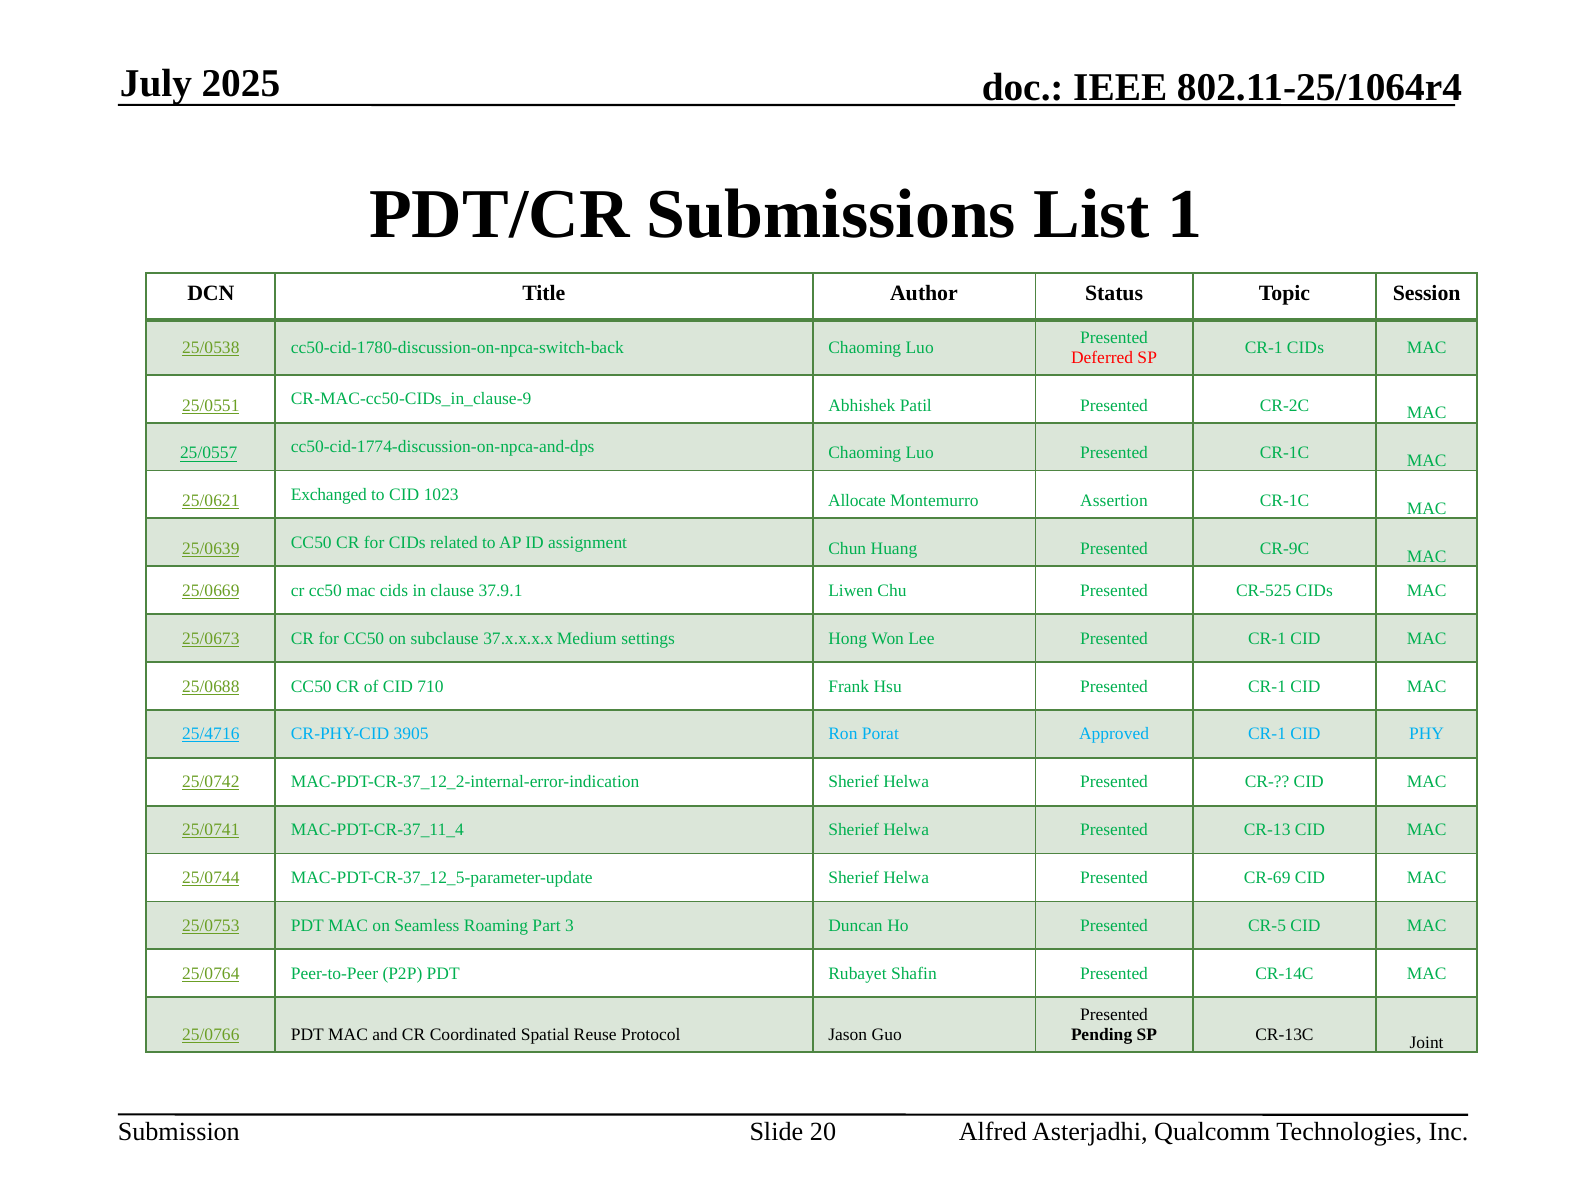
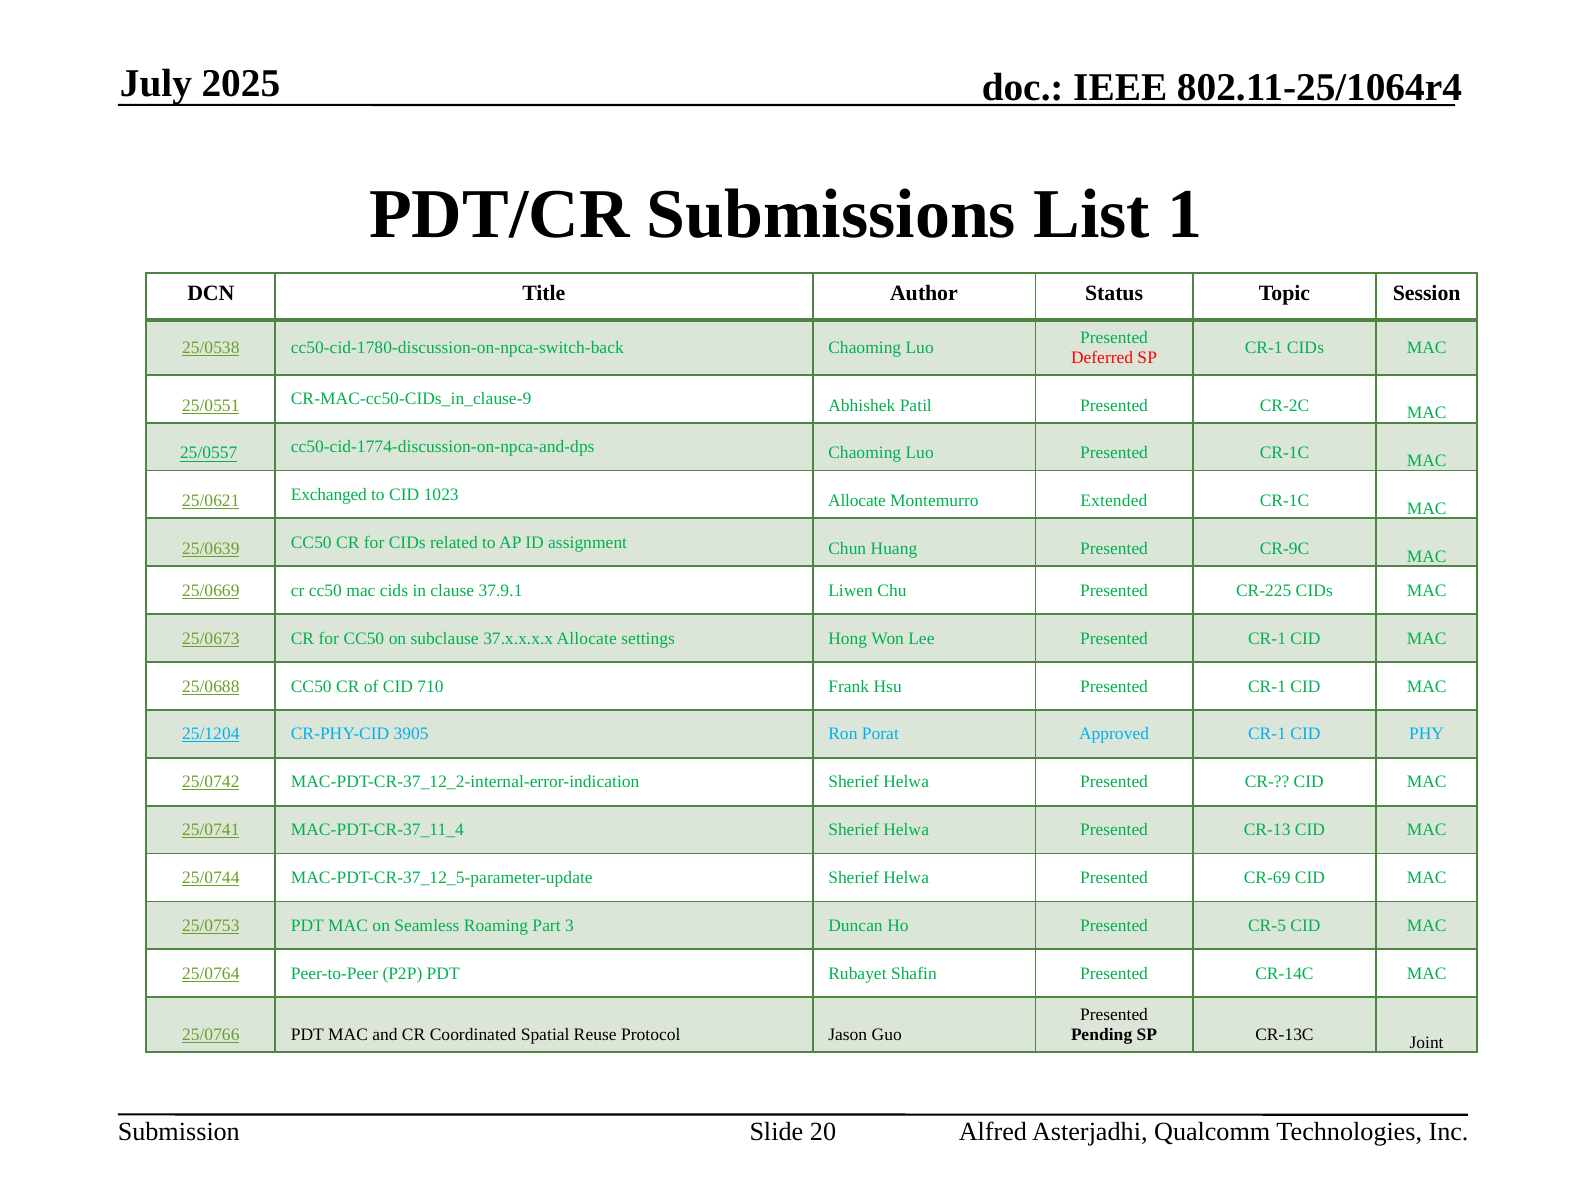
Assertion: Assertion -> Extended
CR-525: CR-525 -> CR-225
37.x.x.x.x Medium: Medium -> Allocate
25/4716: 25/4716 -> 25/1204
